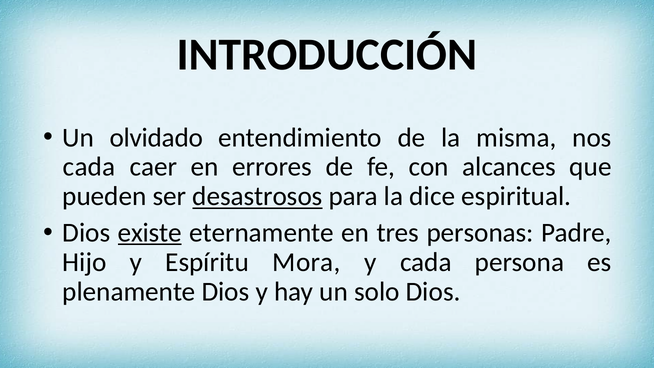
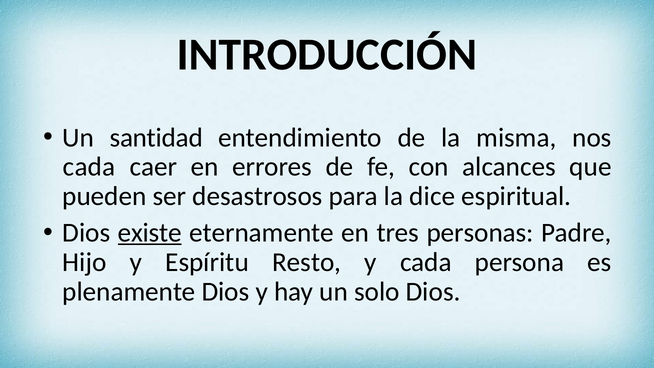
olvidado: olvidado -> santidad
desastrosos underline: present -> none
Mora: Mora -> Resto
